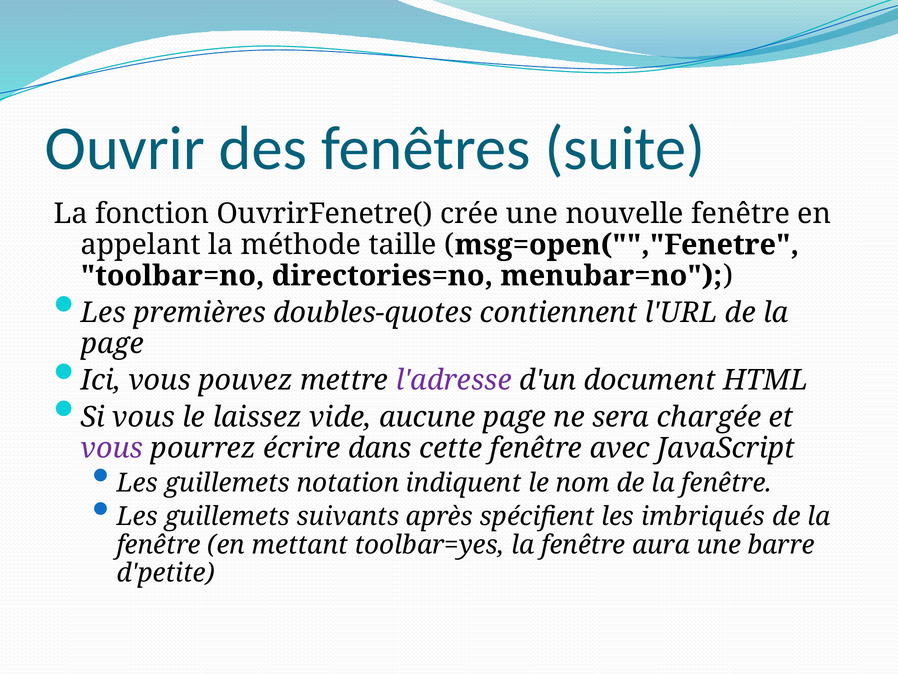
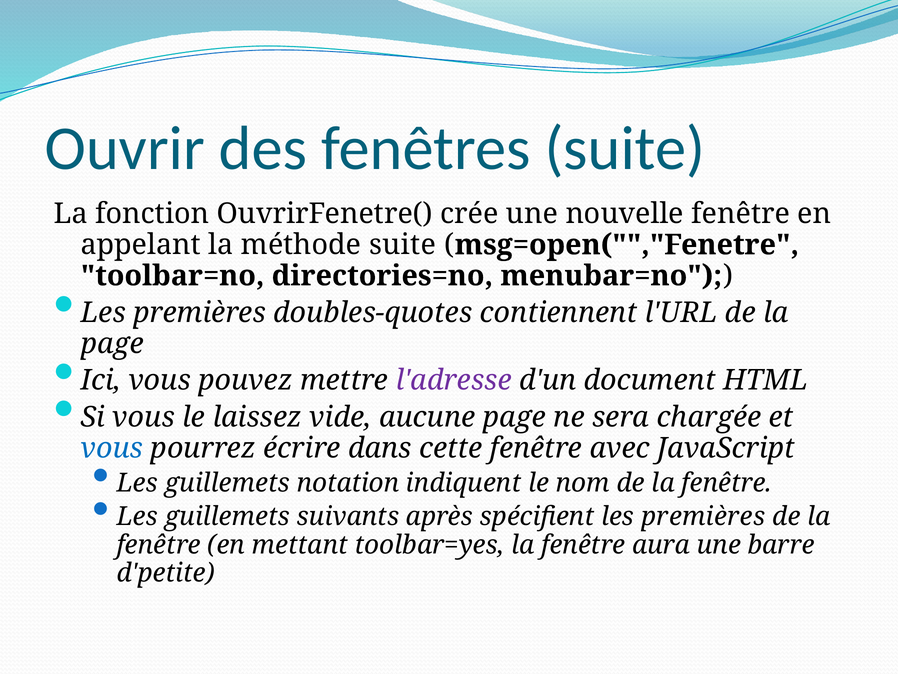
méthode taille: taille -> suite
vous at (112, 448) colour: purple -> blue
spécifient les imbriqués: imbriqués -> premières
